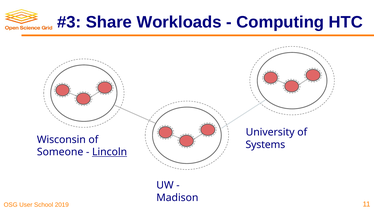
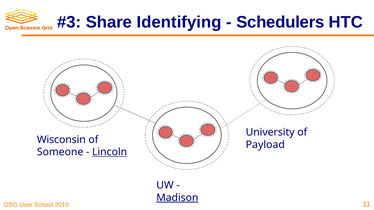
Workloads: Workloads -> Identifying
Computing: Computing -> Schedulers
Systems: Systems -> Payload
Madison underline: none -> present
